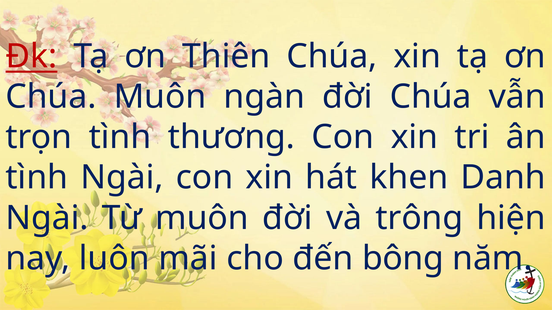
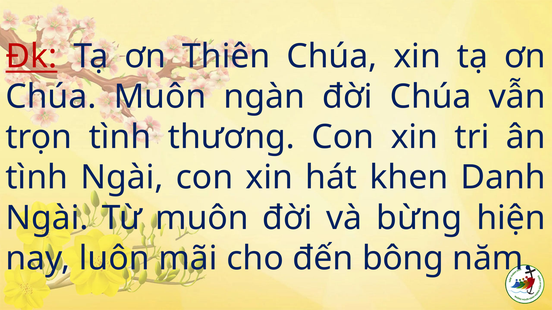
trông: trông -> bừng
